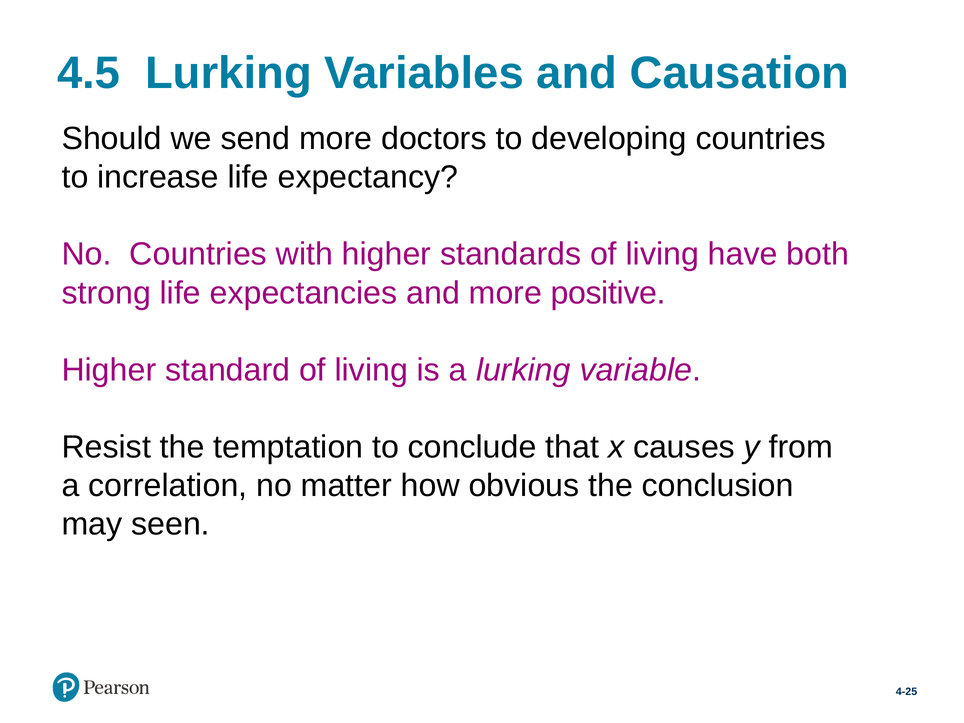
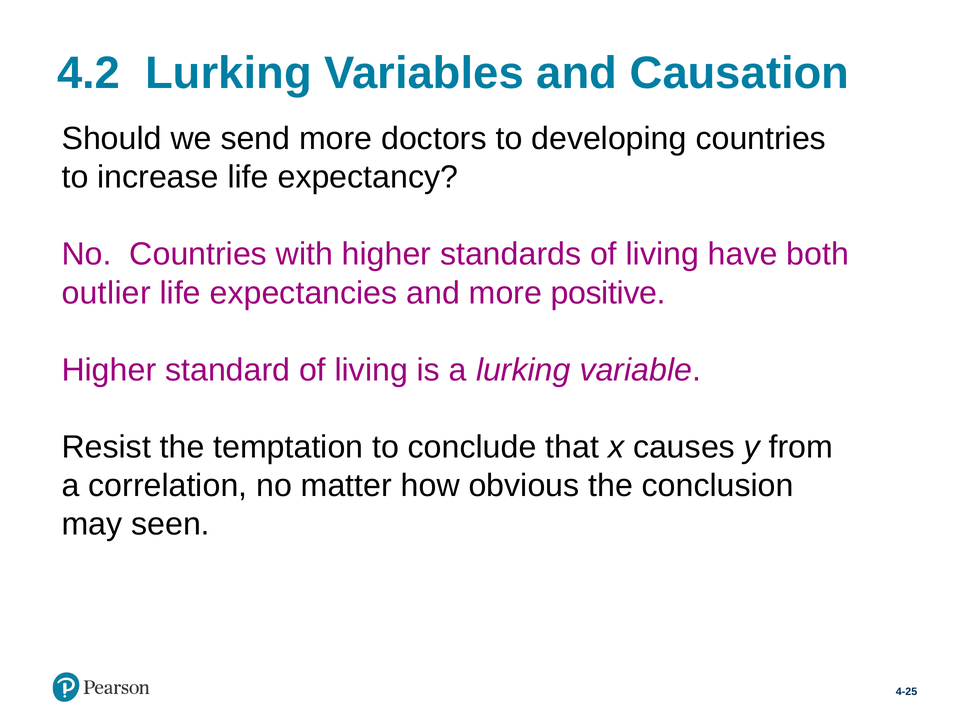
4.5: 4.5 -> 4.2
strong: strong -> outlier
